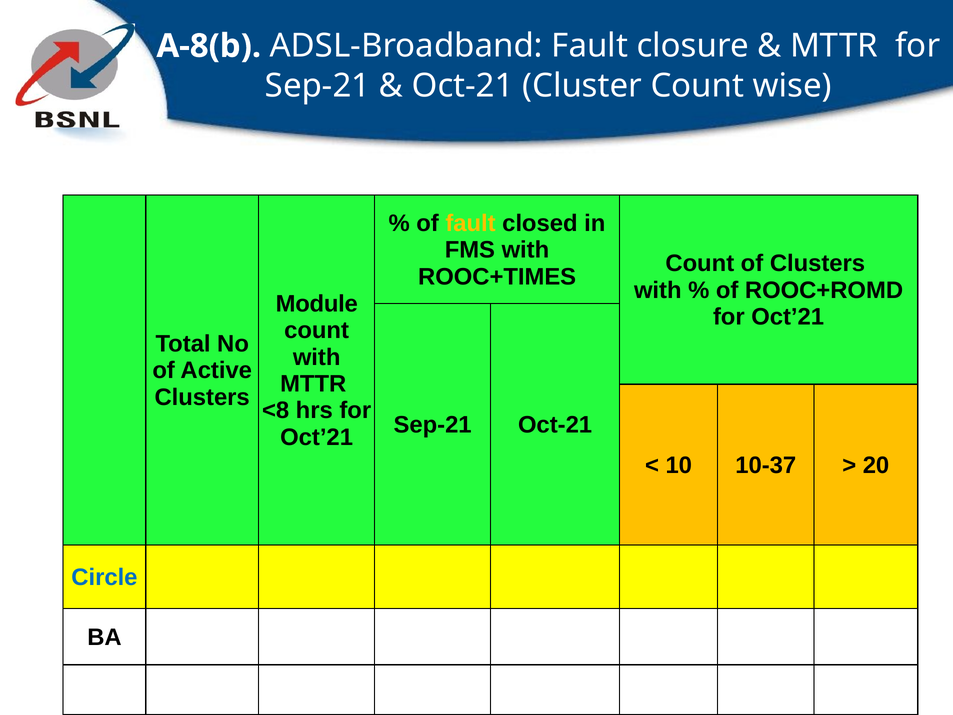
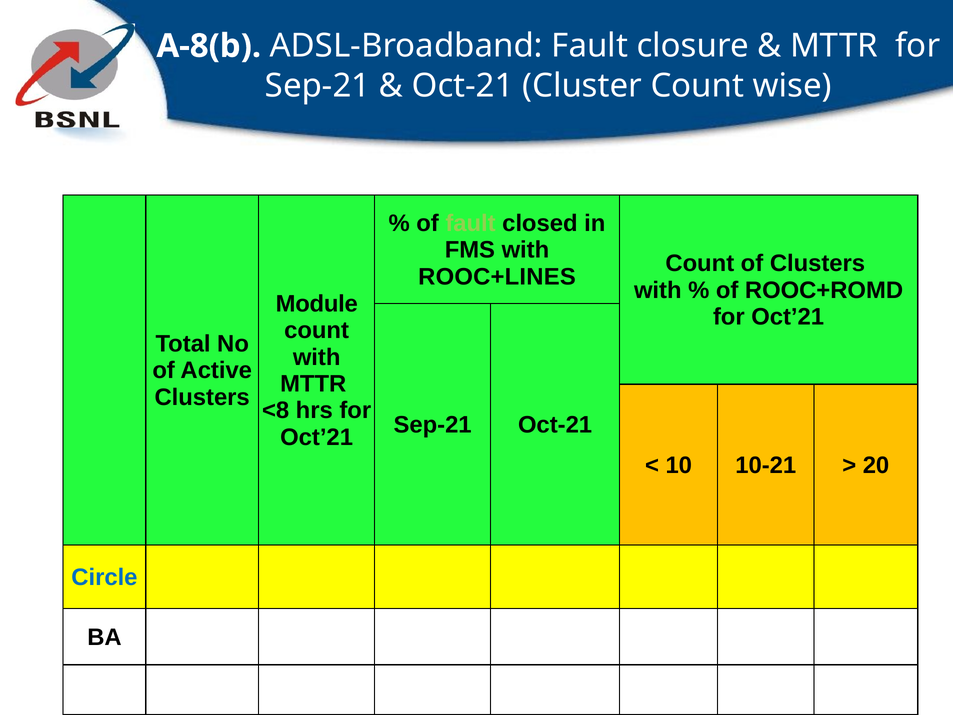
fault at (470, 223) colour: yellow -> light green
ROOC+TIMES: ROOC+TIMES -> ROOC+LINES
10-37: 10-37 -> 10-21
